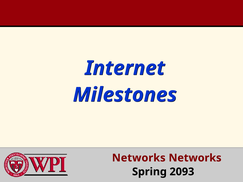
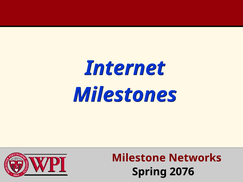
Networks at (139, 158): Networks -> Milestone
2093: 2093 -> 2076
